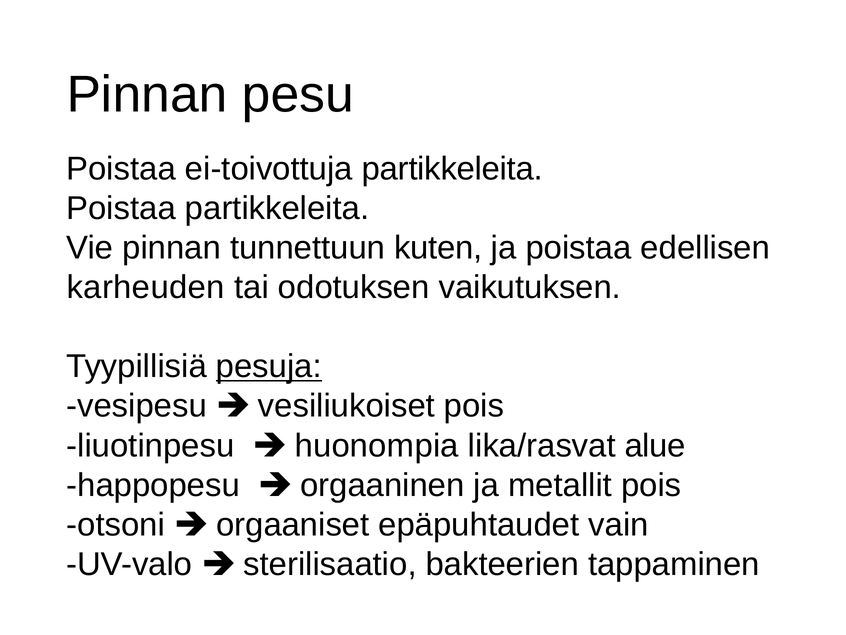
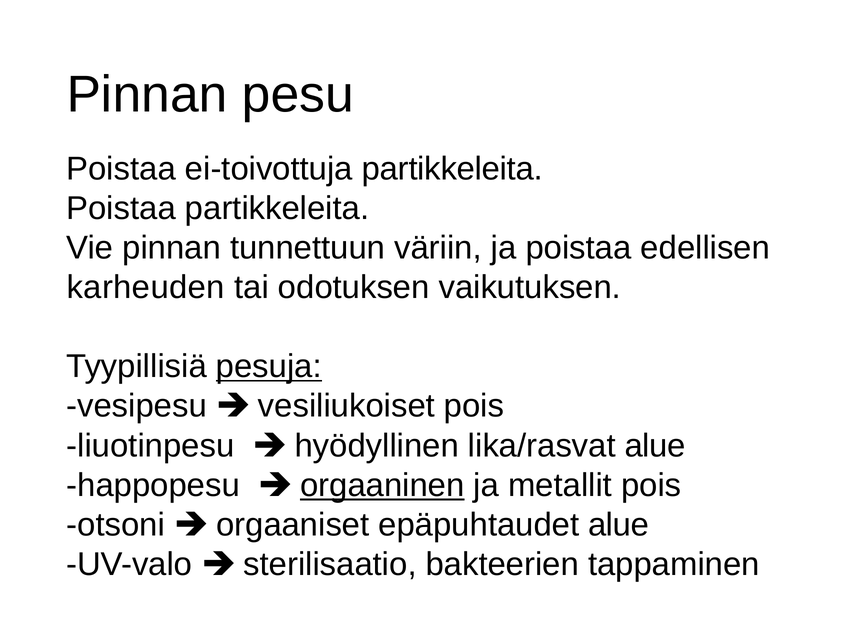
kuten: kuten -> väriin
huonompia: huonompia -> hyödyllinen
orgaaninen underline: none -> present
epäpuhtaudet vain: vain -> alue
